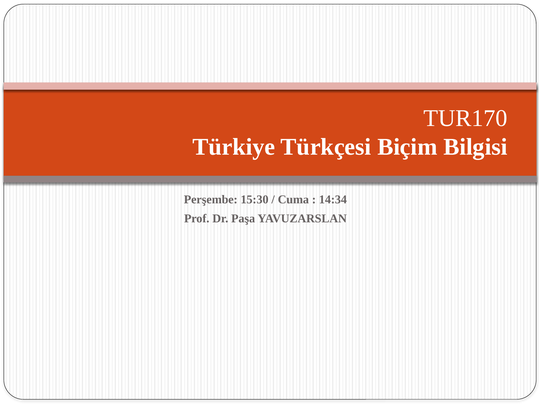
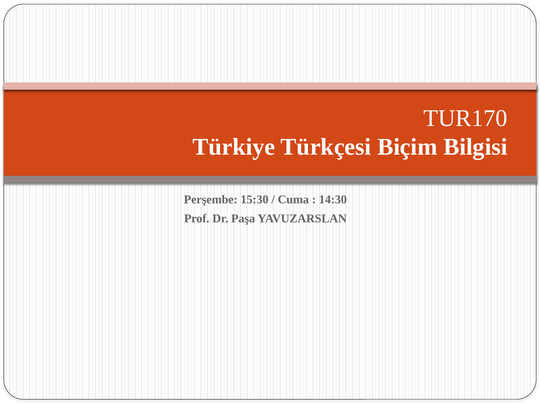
14:34: 14:34 -> 14:30
